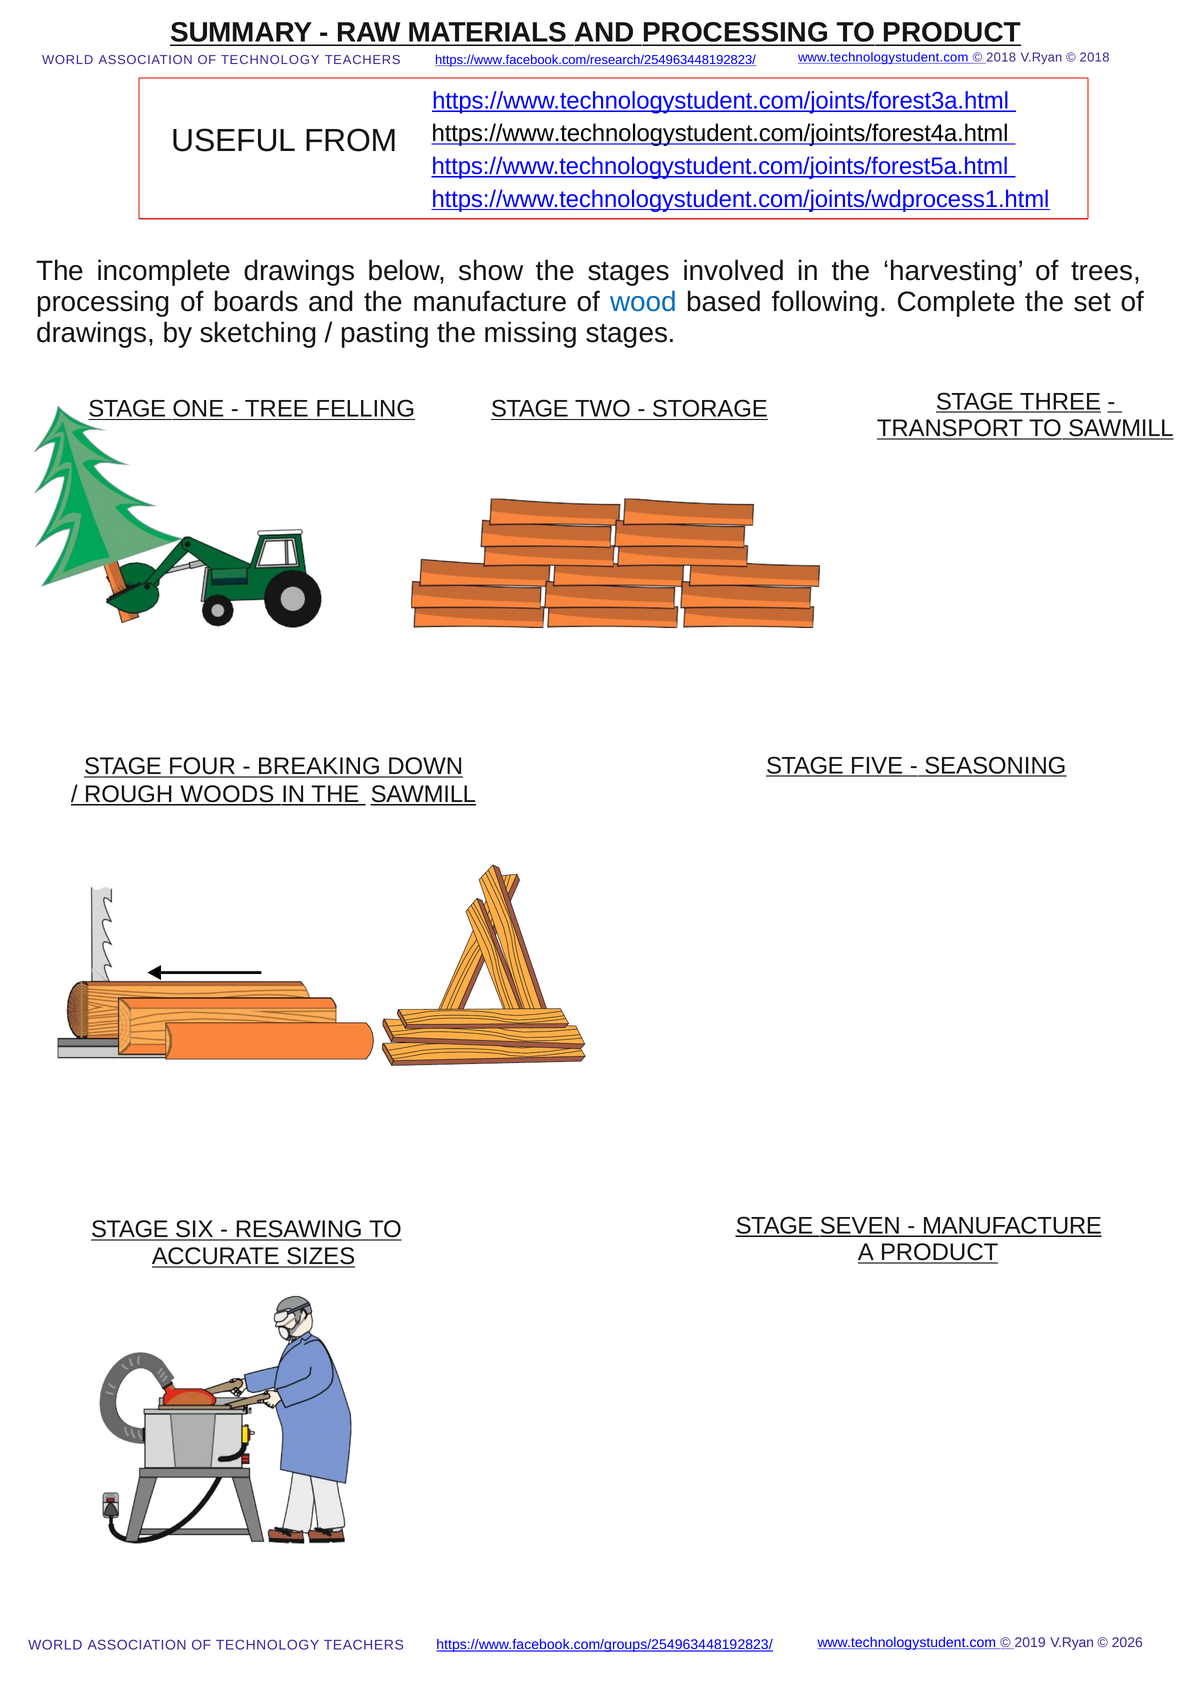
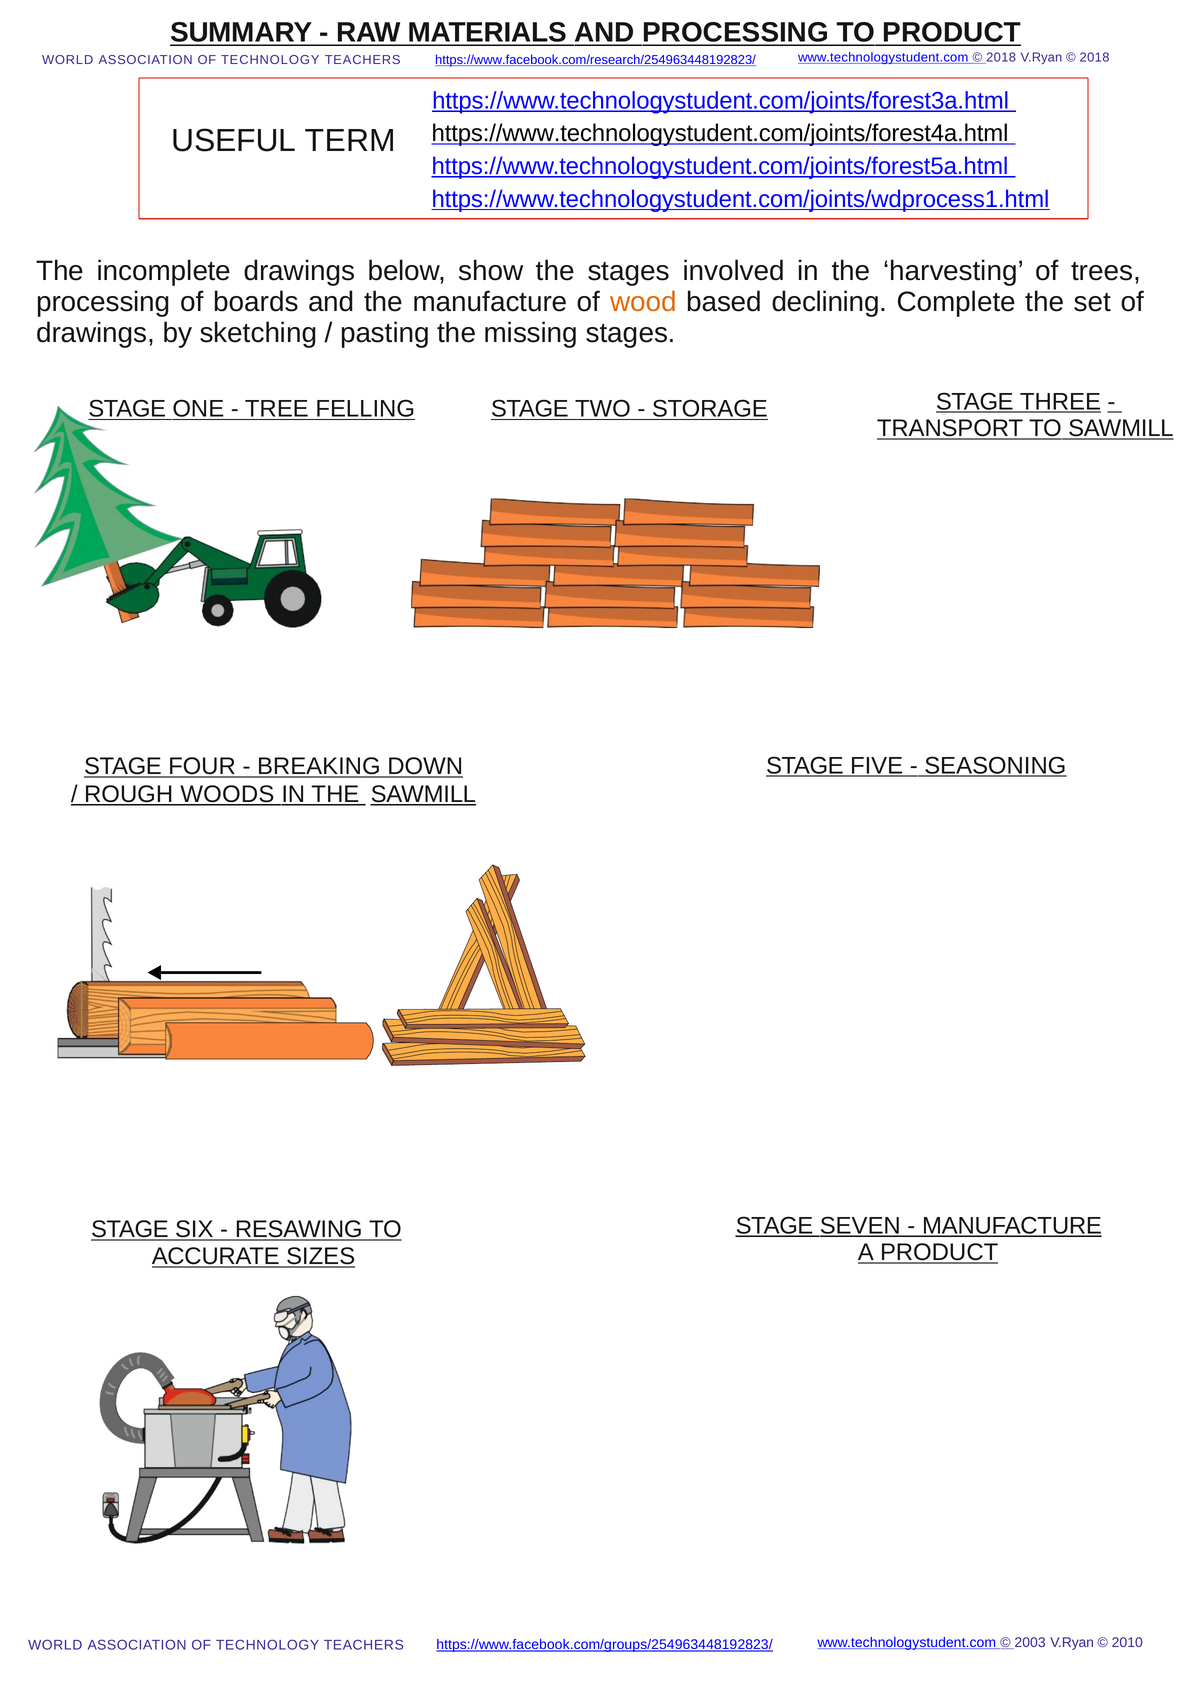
FROM: FROM -> TERM
wood colour: blue -> orange
following: following -> declining
2019: 2019 -> 2003
2026: 2026 -> 2010
